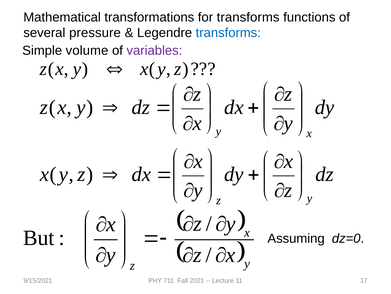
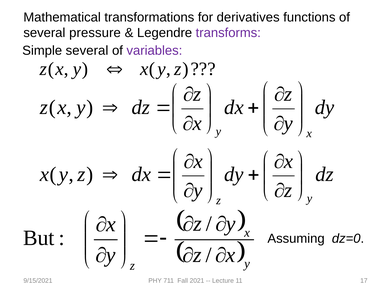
for transforms: transforms -> derivatives
transforms at (228, 33) colour: blue -> purple
Simple volume: volume -> several
